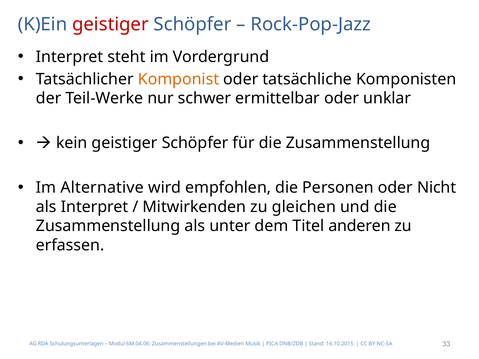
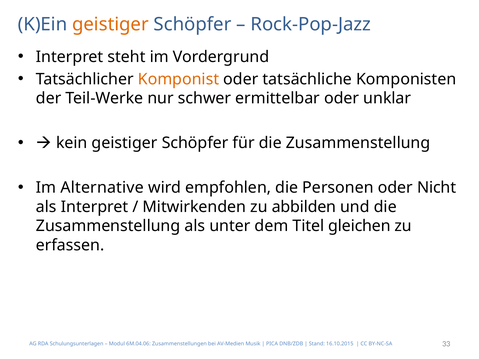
geistiger at (110, 24) colour: red -> orange
gleichen: gleichen -> abbilden
anderen: anderen -> gleichen
